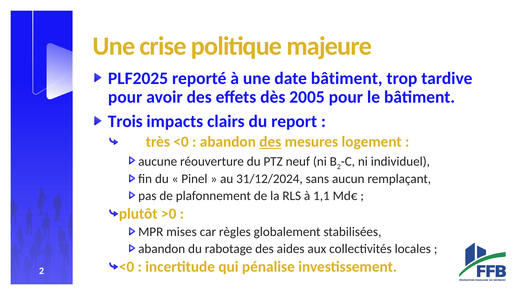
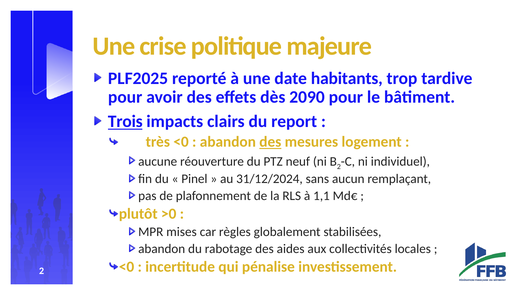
date bâtiment: bâtiment -> habitants
2005: 2005 -> 2090
Trois underline: none -> present
